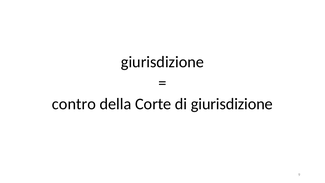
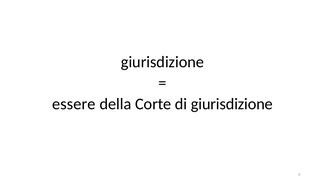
contro: contro -> essere
